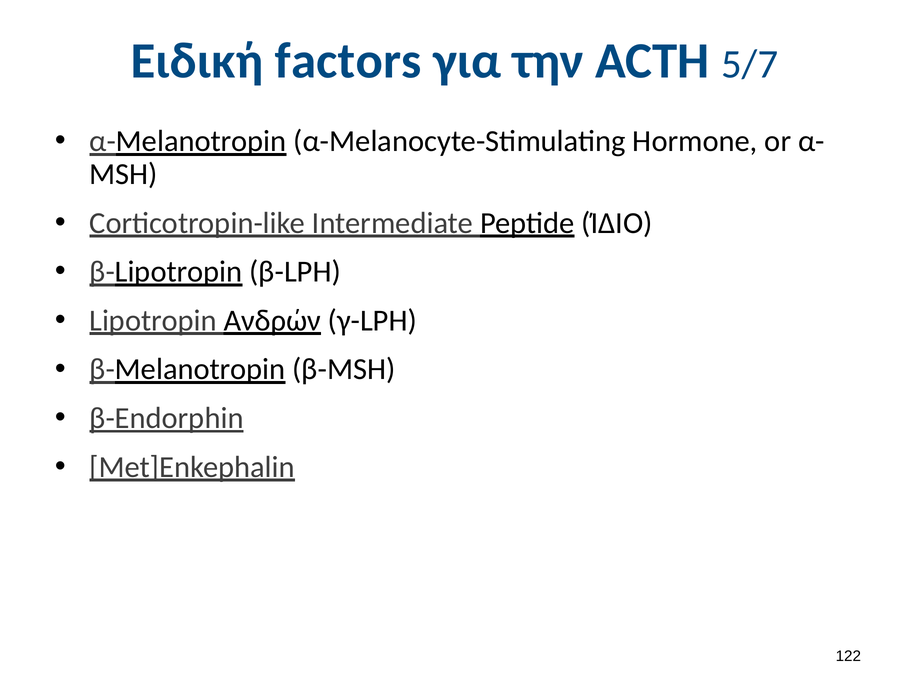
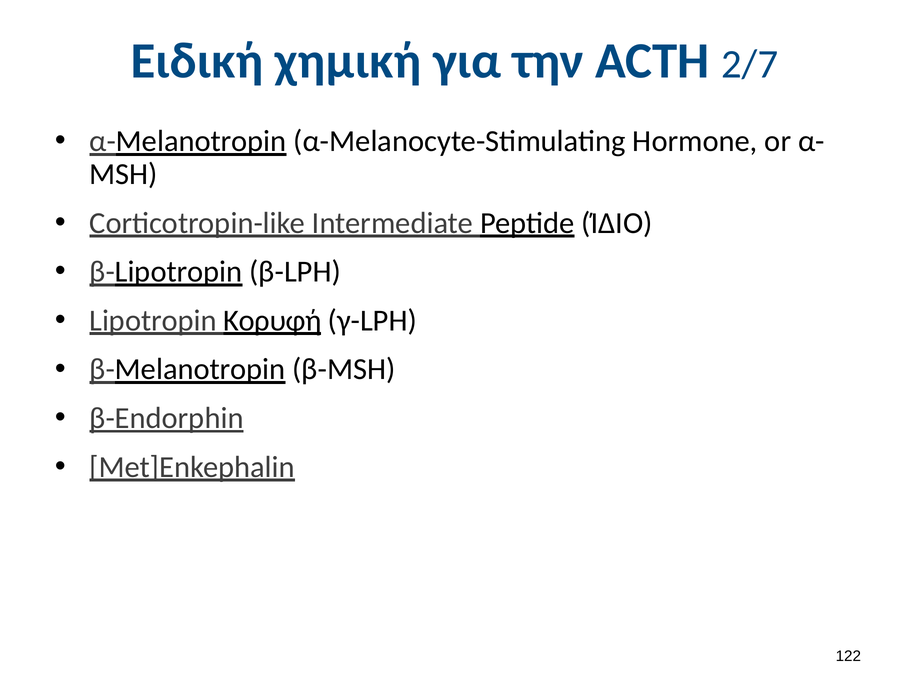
factors: factors -> χημική
5/7: 5/7 -> 2/7
Ανδρών: Ανδρών -> Κορυφή
